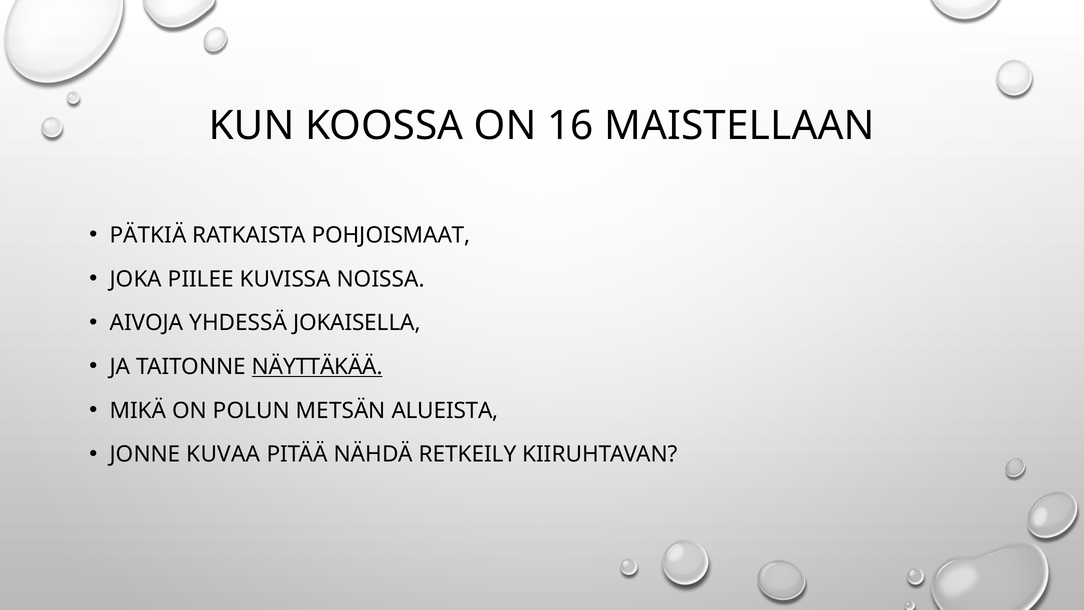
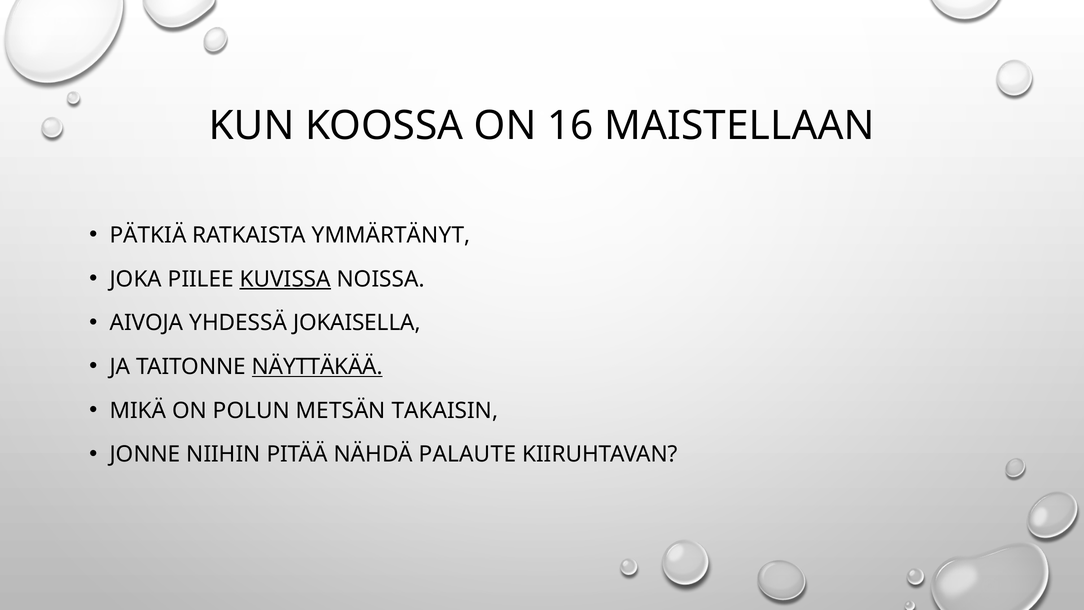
POHJOISMAAT: POHJOISMAAT -> YMMÄRTÄNYT
KUVISSA underline: none -> present
ALUEISTA: ALUEISTA -> TAKAISIN
KUVAA: KUVAA -> NIIHIN
RETKEILY: RETKEILY -> PALAUTE
